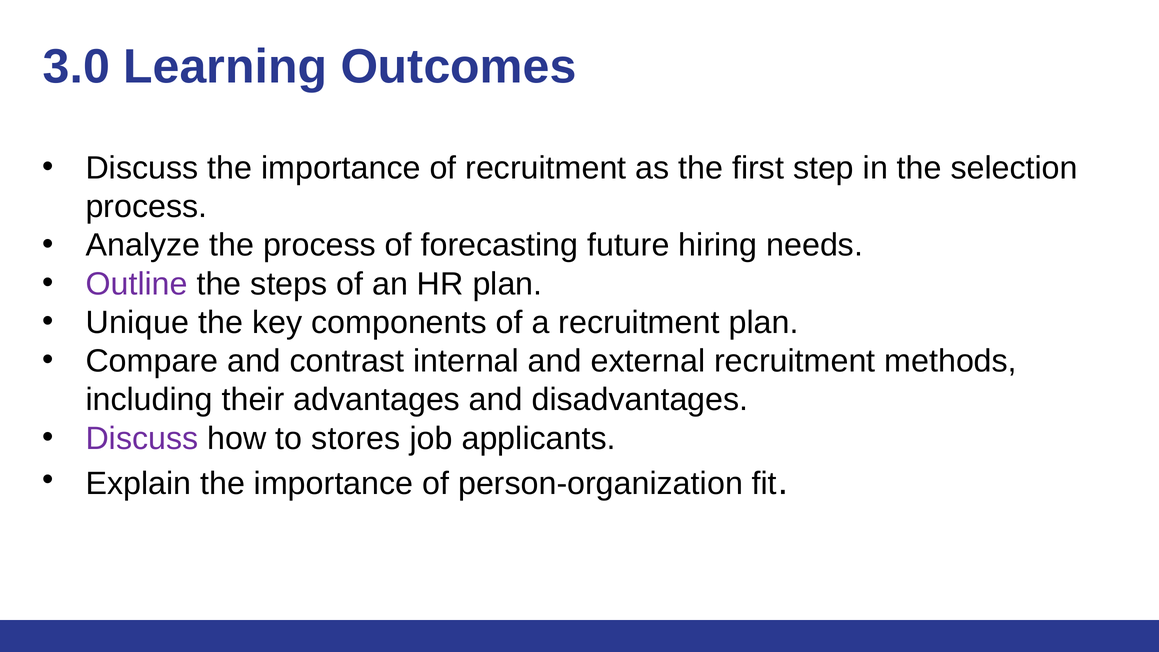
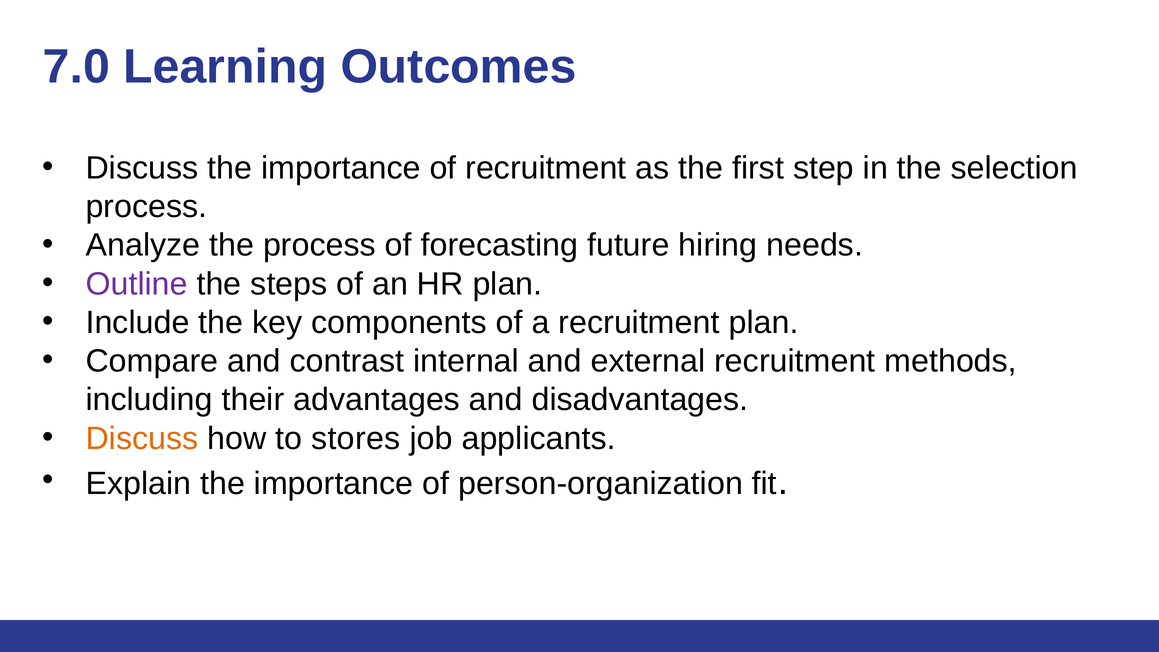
3.0: 3.0 -> 7.0
Unique: Unique -> Include
Discuss at (142, 438) colour: purple -> orange
